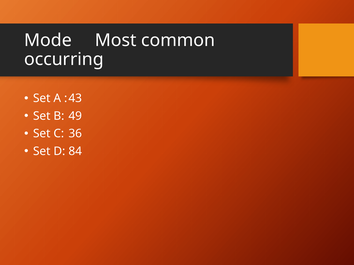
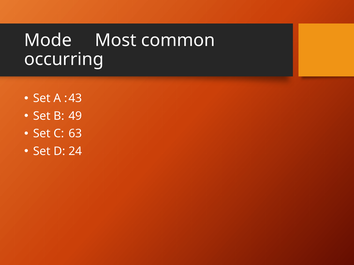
36: 36 -> 63
84: 84 -> 24
